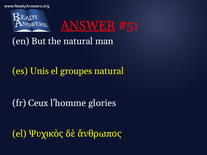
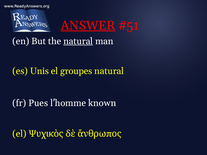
natural at (78, 41) underline: none -> present
Ceux: Ceux -> Pues
glories: glories -> known
